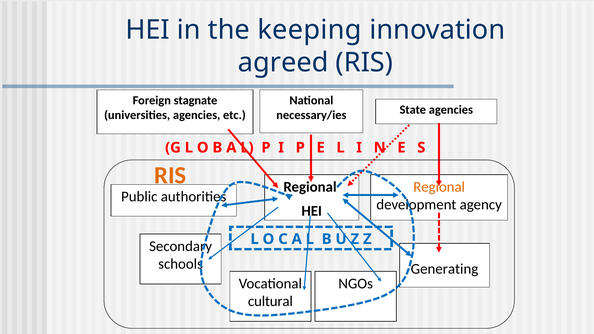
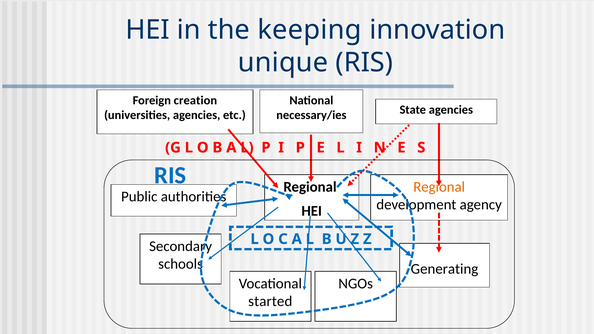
agreed: agreed -> unique
stagnate: stagnate -> creation
RIS at (170, 175) colour: orange -> blue
cultural: cultural -> started
